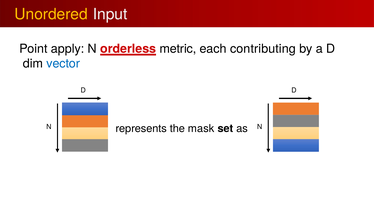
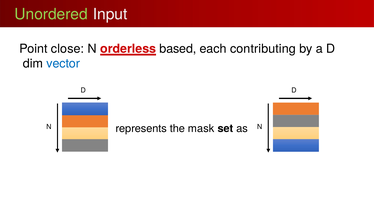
Unordered colour: yellow -> light green
apply: apply -> close
metric: metric -> based
